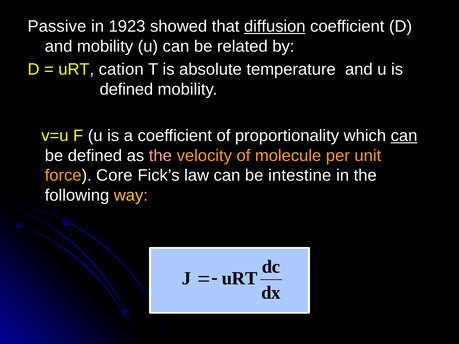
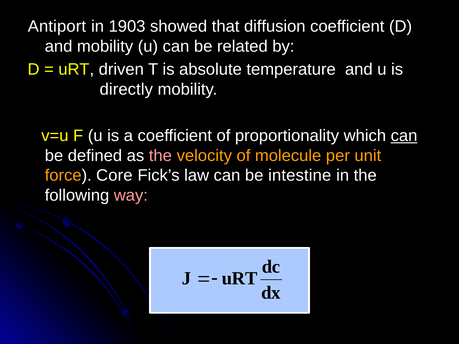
Passive: Passive -> Antiport
1923: 1923 -> 1903
diffusion underline: present -> none
cation: cation -> driven
defined at (126, 89): defined -> directly
way colour: yellow -> pink
